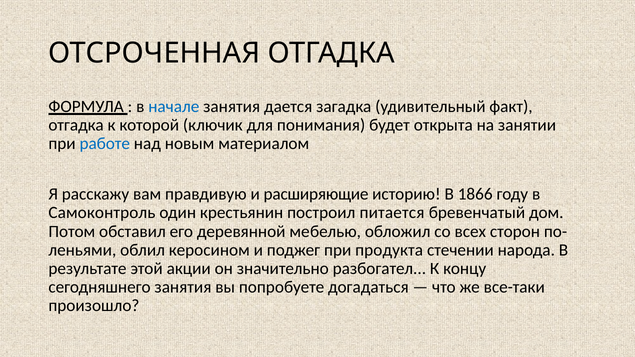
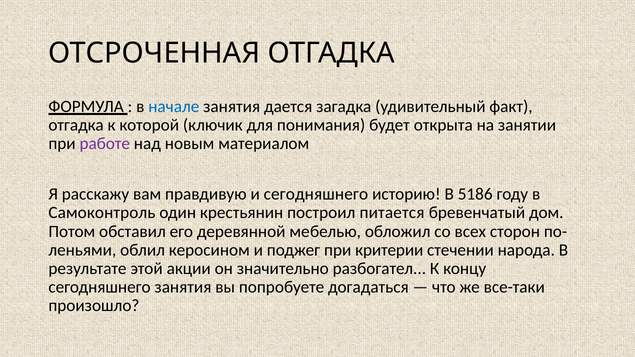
работе colour: blue -> purple
и расширяющие: расширяющие -> сегодняшнего
1866: 1866 -> 5186
продукта: продукта -> критерии
